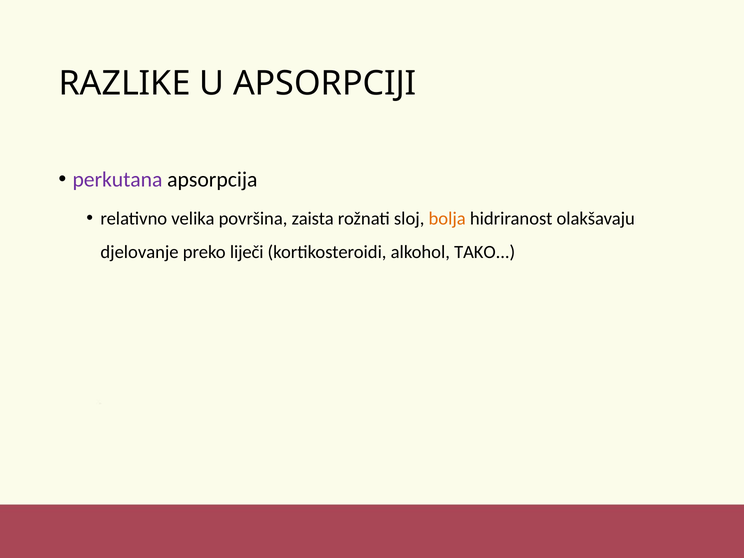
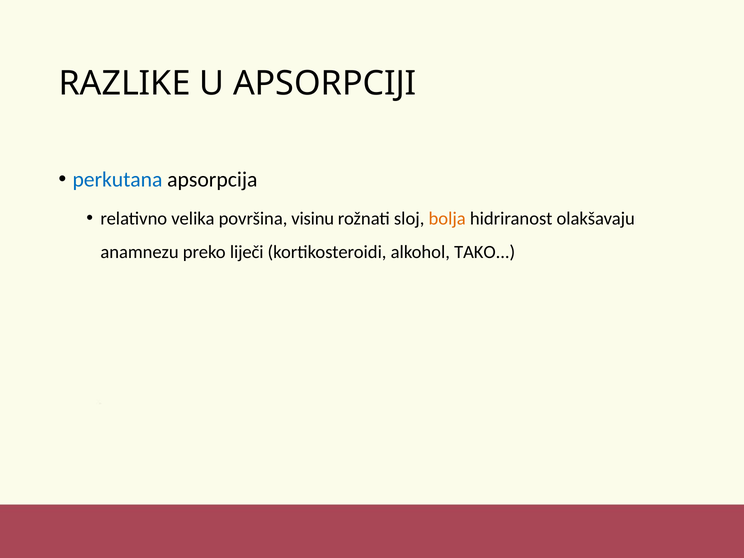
perkutana colour: purple -> blue
zaista: zaista -> visinu
djelovanje: djelovanje -> anamnezu
